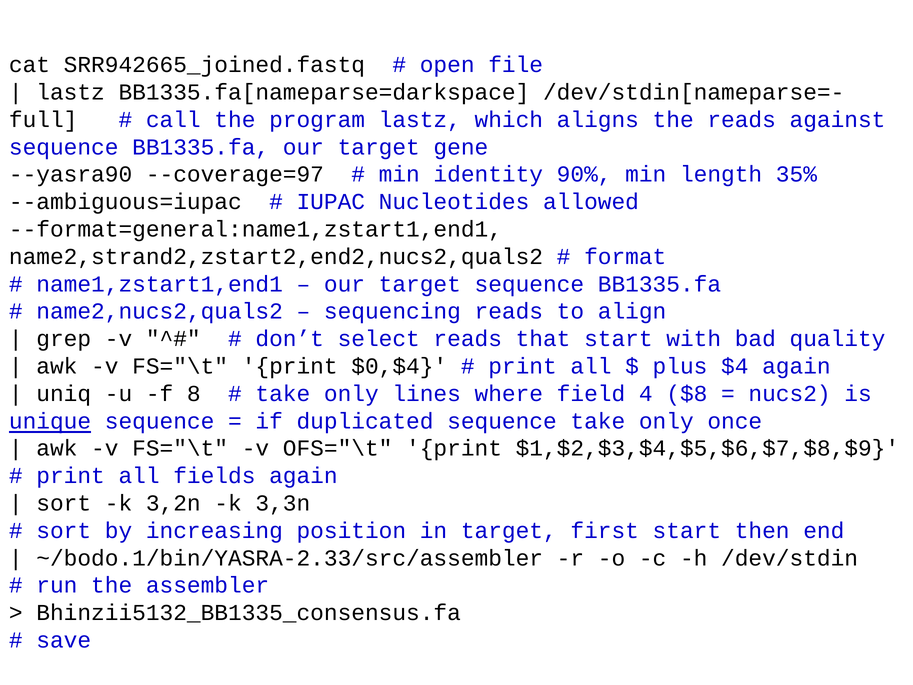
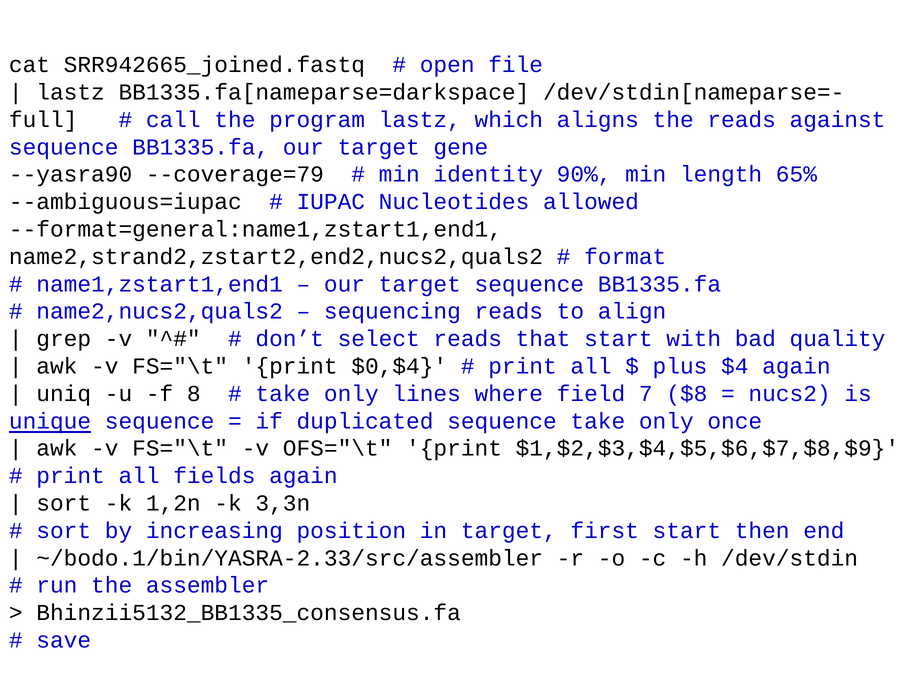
--coverage=97: --coverage=97 -> --coverage=79
35%: 35% -> 65%
4: 4 -> 7
3,2n: 3,2n -> 1,2n
